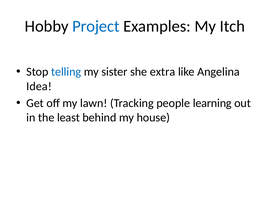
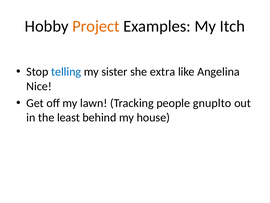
Project colour: blue -> orange
Idea: Idea -> Nice
learning: learning -> gnuplto
